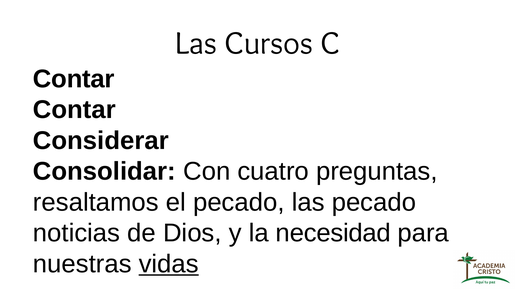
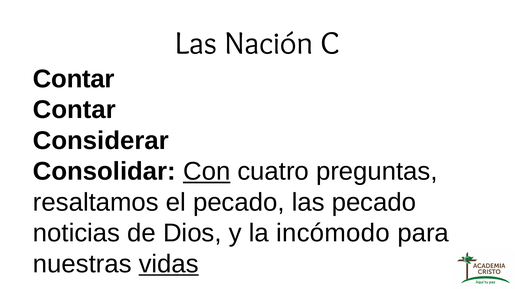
Cursos: Cursos -> Nación
Con underline: none -> present
necesidad: necesidad -> incómodo
